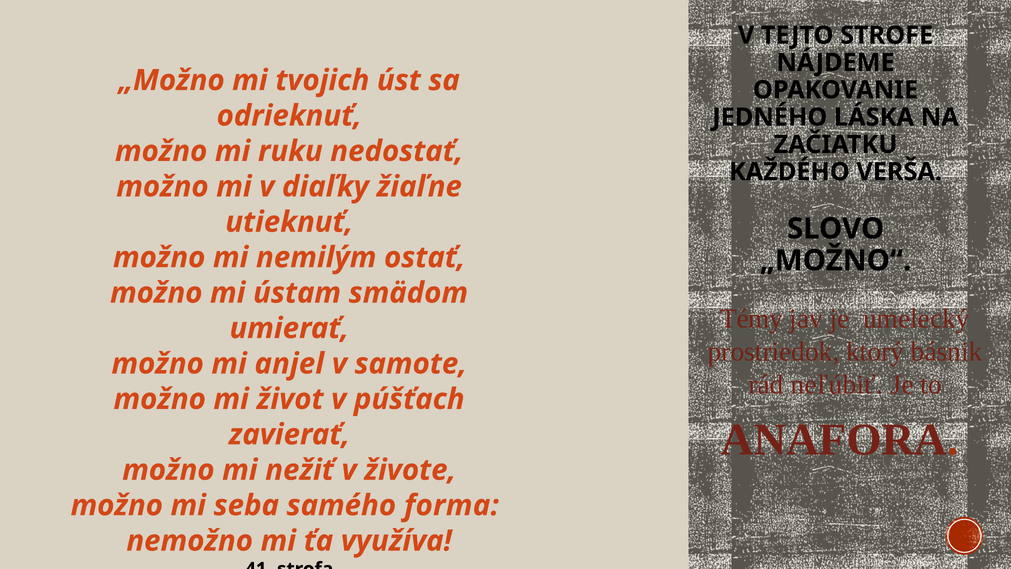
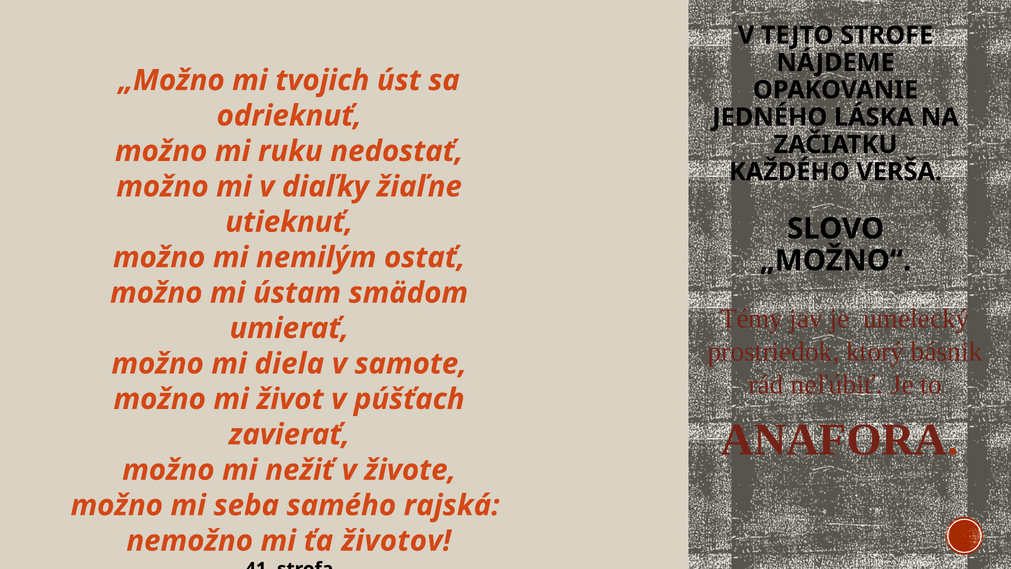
anjel: anjel -> diela
forma: forma -> rajská
využíva: využíva -> životov
